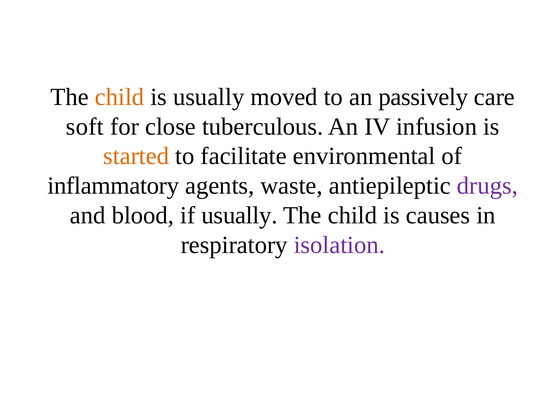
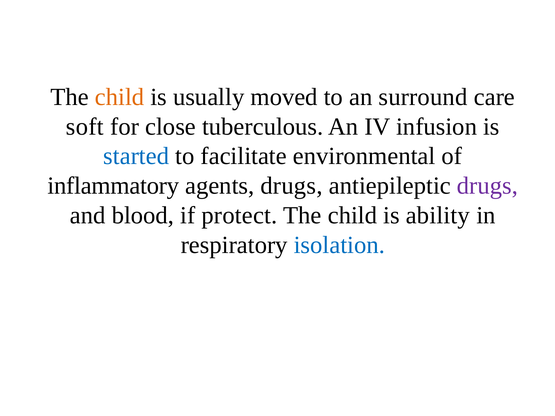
passively: passively -> surround
started colour: orange -> blue
agents waste: waste -> drugs
if usually: usually -> protect
causes: causes -> ability
isolation colour: purple -> blue
